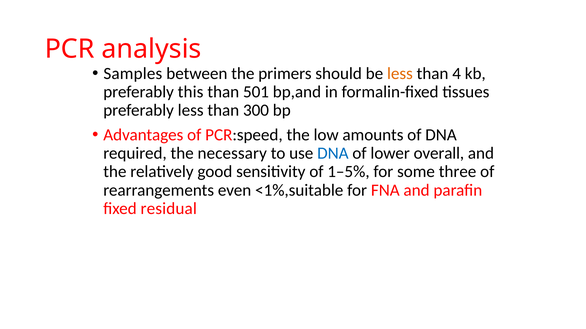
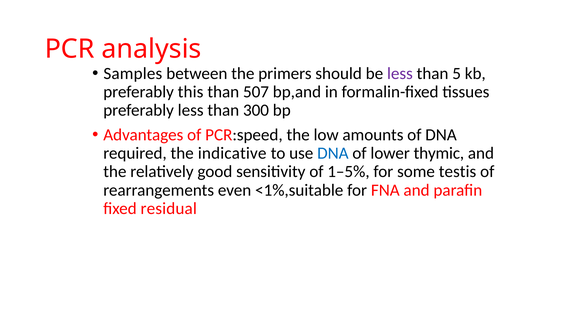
less at (400, 74) colour: orange -> purple
4: 4 -> 5
501: 501 -> 507
necessary: necessary -> indicative
overall: overall -> thymic
three: three -> testis
